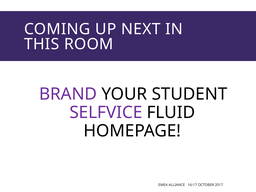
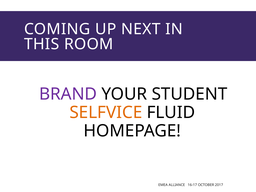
SELFVICE colour: purple -> orange
